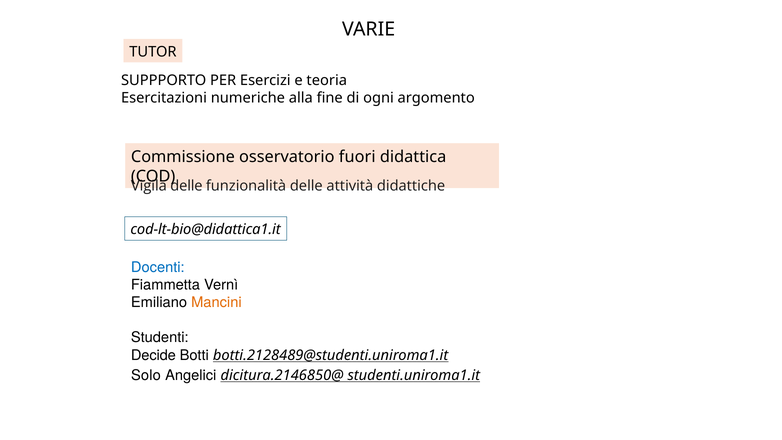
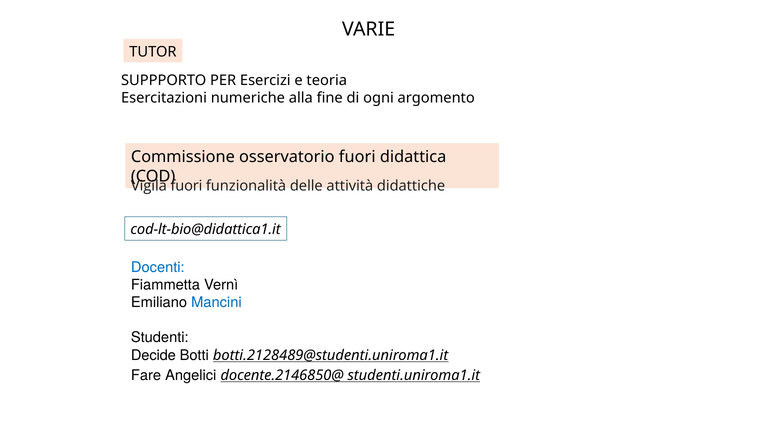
delle at (186, 186): delle -> fuori
Mancini colour: orange -> blue
Solo: Solo -> Fare
dicitura.2146850@: dicitura.2146850@ -> docente.2146850@
